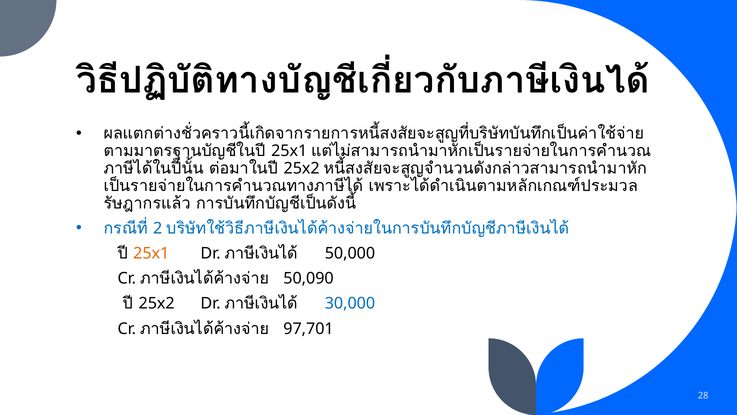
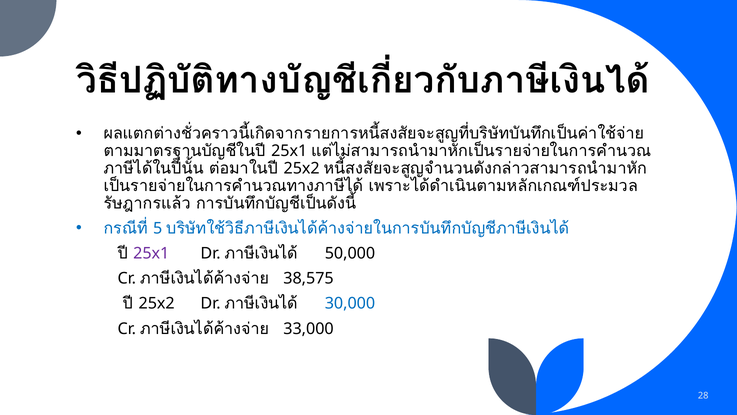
2: 2 -> 5
25x1 at (151, 253) colour: orange -> purple
50,090: 50,090 -> 38,575
97,701: 97,701 -> 33,000
